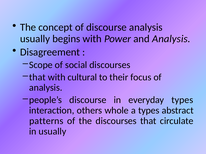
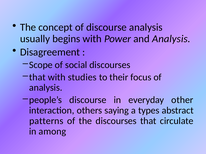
cultural: cultural -> studies
everyday types: types -> other
whole: whole -> saying
in usually: usually -> among
